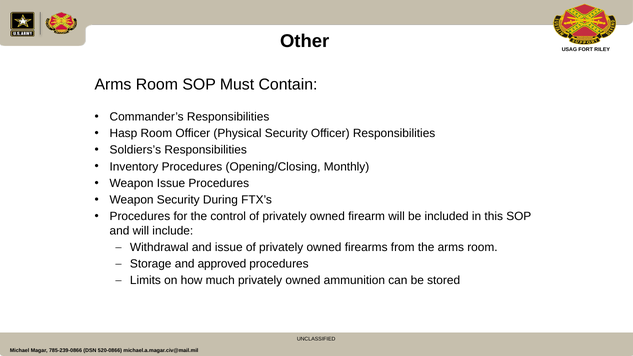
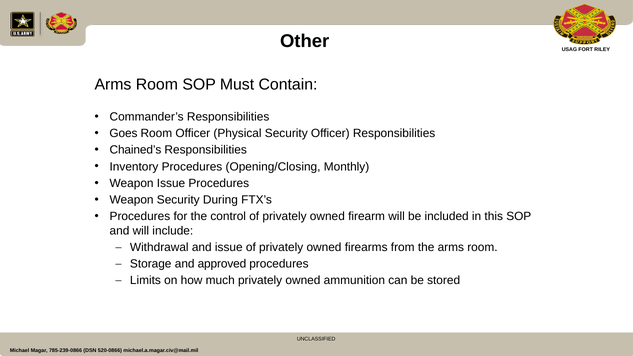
Hasp: Hasp -> Goes
Soldiers’s: Soldiers’s -> Chained’s
